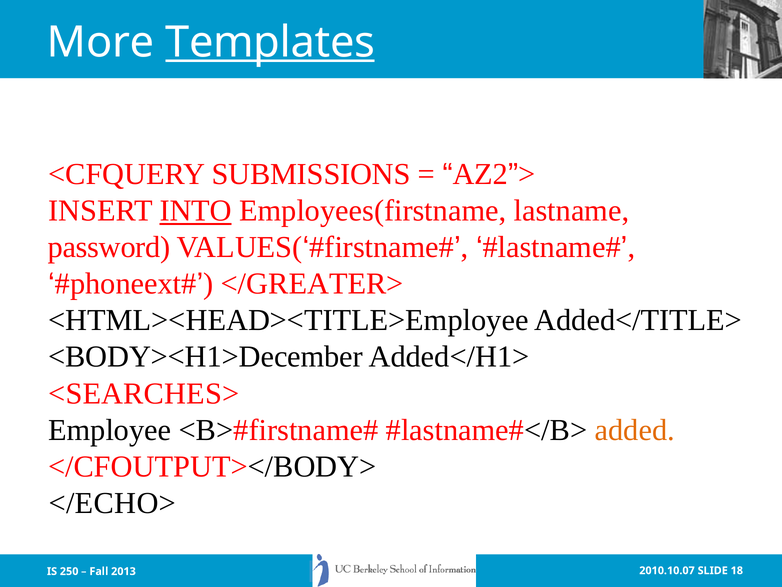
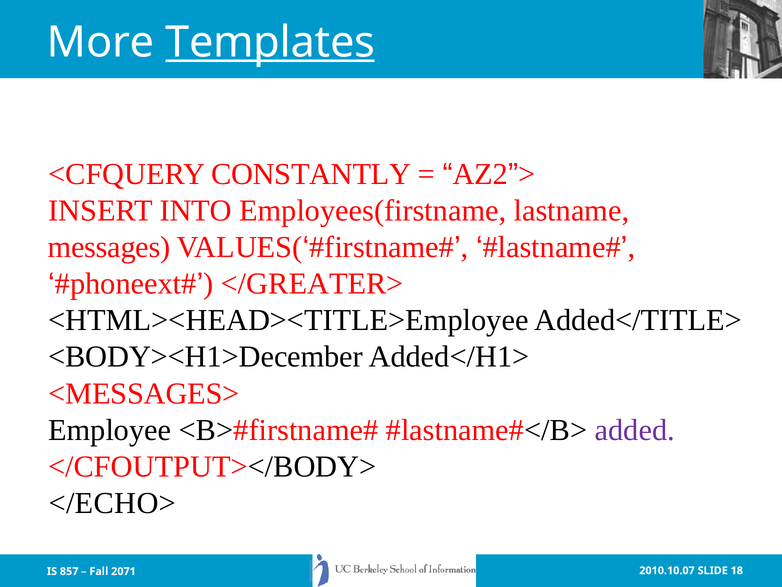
SUBMISSIONS: SUBMISSIONS -> CONSTANTLY
INTO underline: present -> none
password: password -> messages
<SEARCHES>: <SEARCHES> -> <MESSAGES>
added colour: orange -> purple
250: 250 -> 857
2013: 2013 -> 2071
